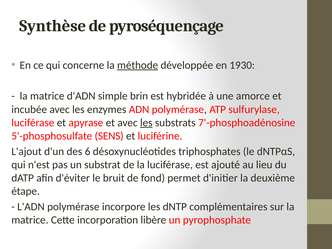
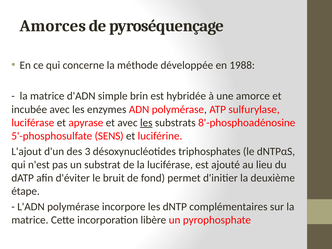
Synthèse: Synthèse -> Amorces
méthode underline: present -> none
1930: 1930 -> 1988
7'-phosphoadénosine: 7'-phosphoadénosine -> 8'-phosphoadénosine
6: 6 -> 3
